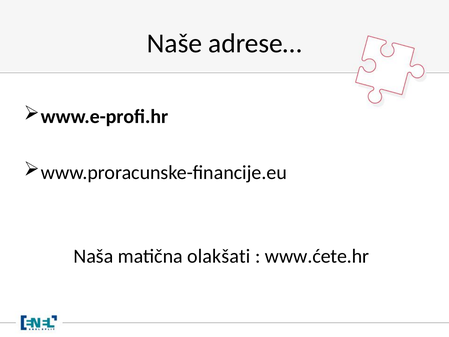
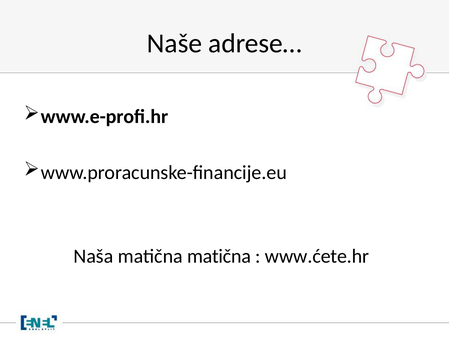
matična olakšati: olakšati -> matična
